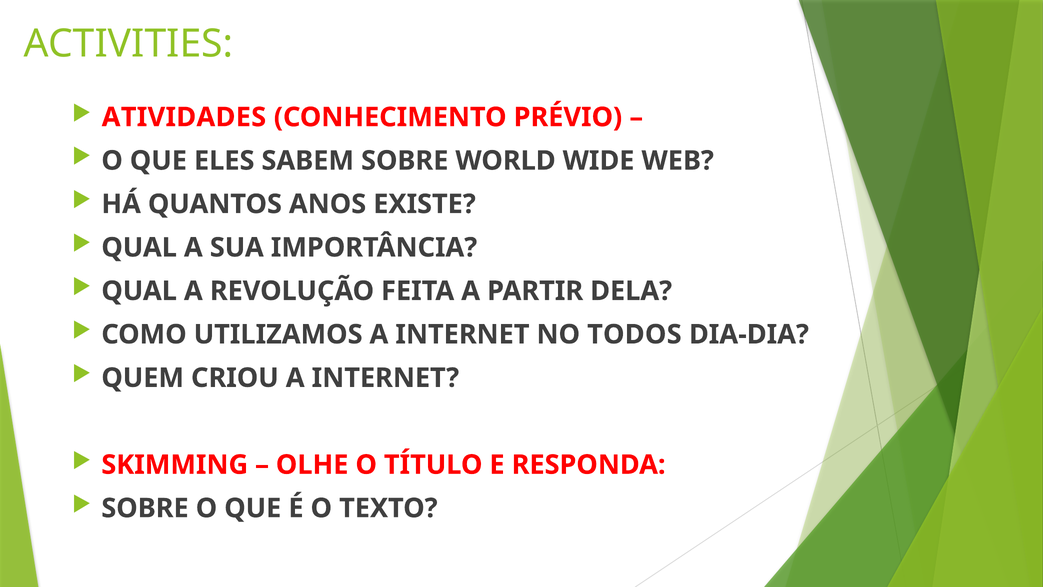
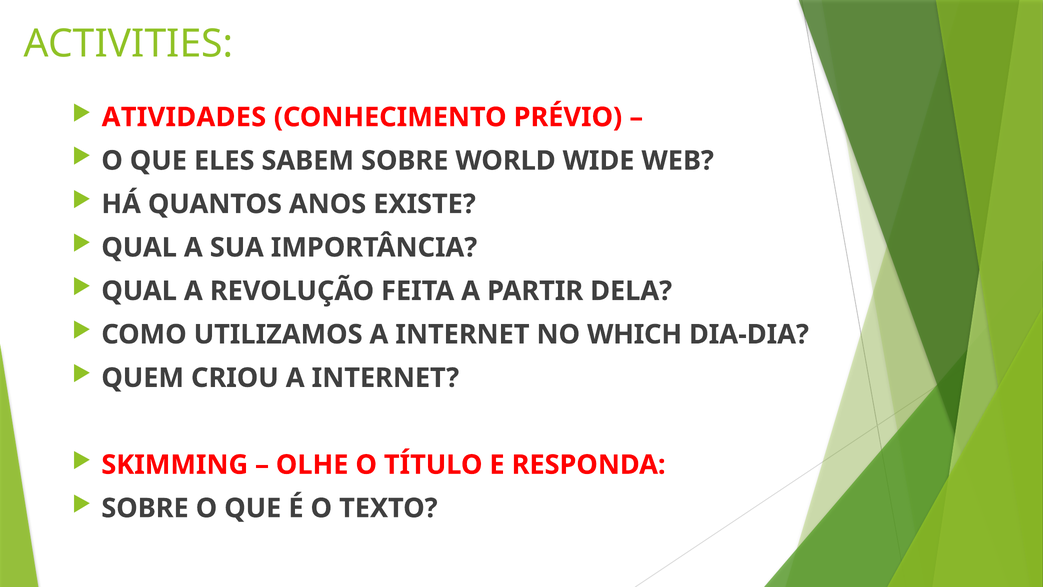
TODOS: TODOS -> WHICH
